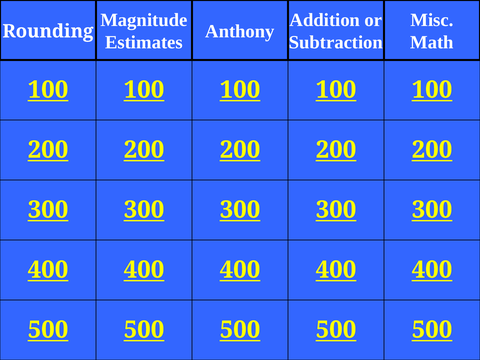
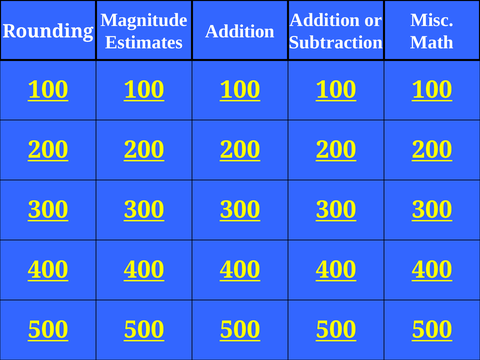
Anthony at (240, 31): Anthony -> Addition
